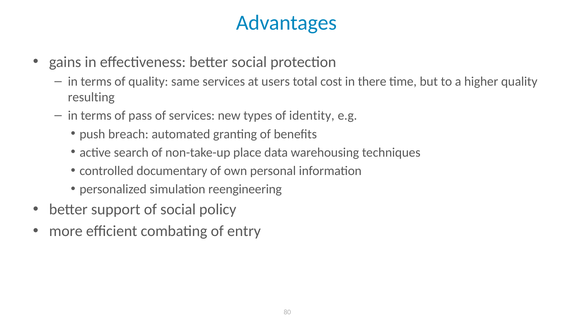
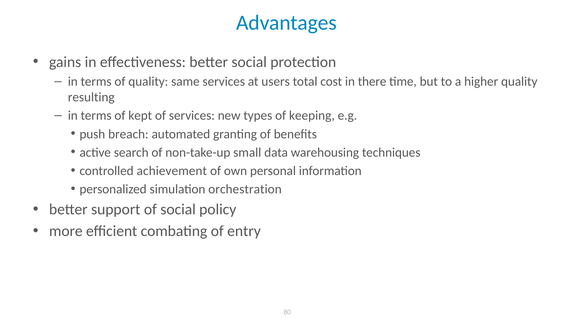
pass: pass -> kept
identity: identity -> keeping
place: place -> small
documentary: documentary -> achievement
reengineering: reengineering -> orchestration
